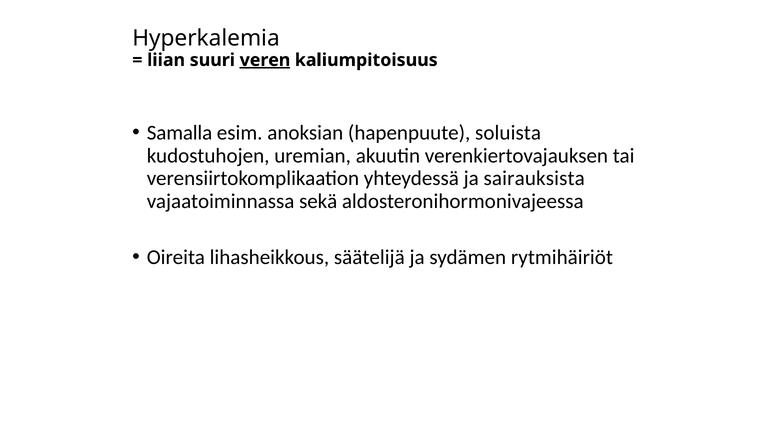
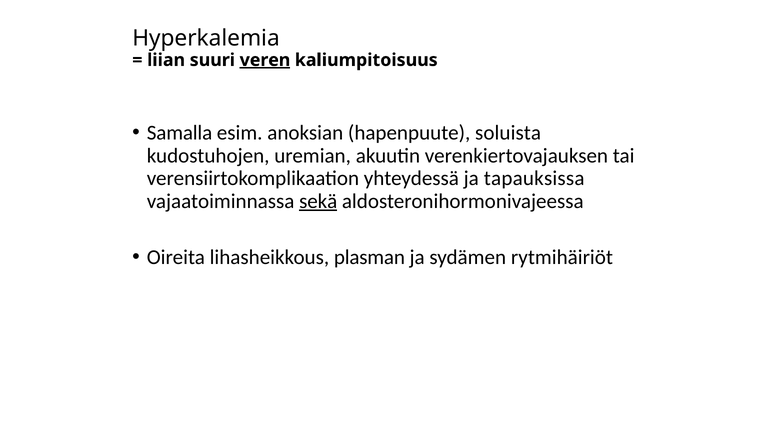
sairauksista: sairauksista -> tapauksissa
sekä underline: none -> present
säätelijä: säätelijä -> plasman
